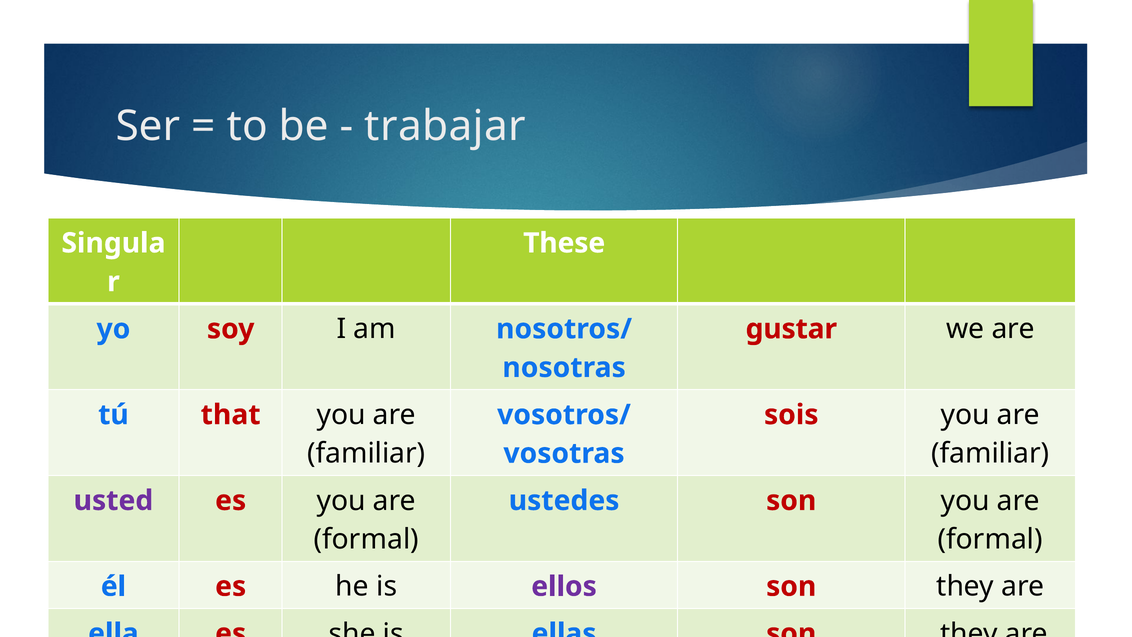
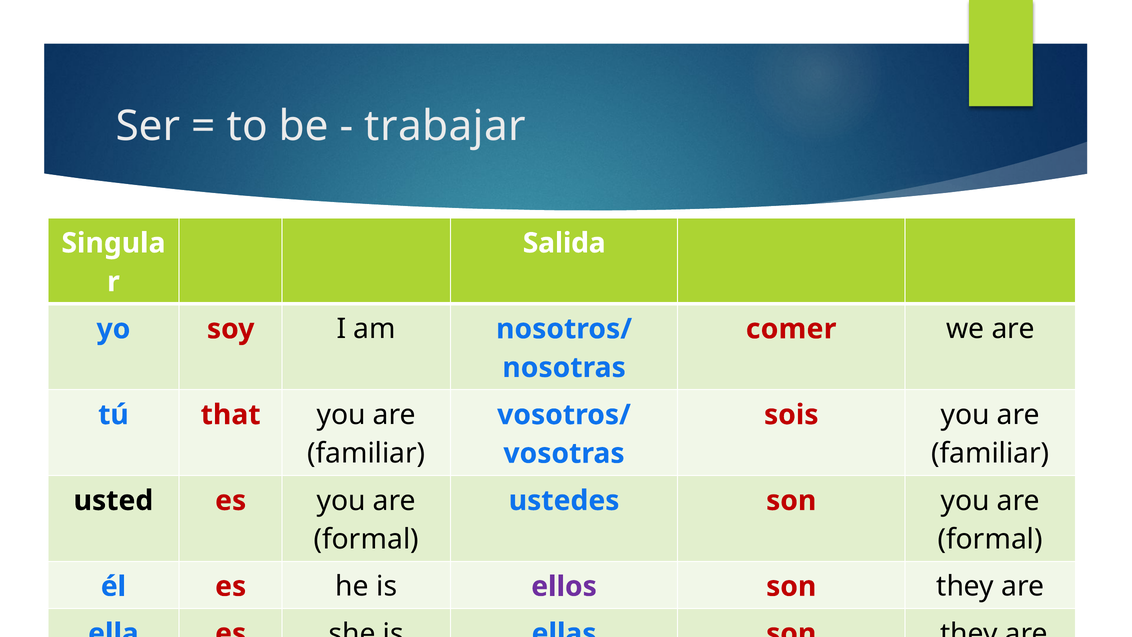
These: These -> Salida
gustar: gustar -> comer
usted colour: purple -> black
